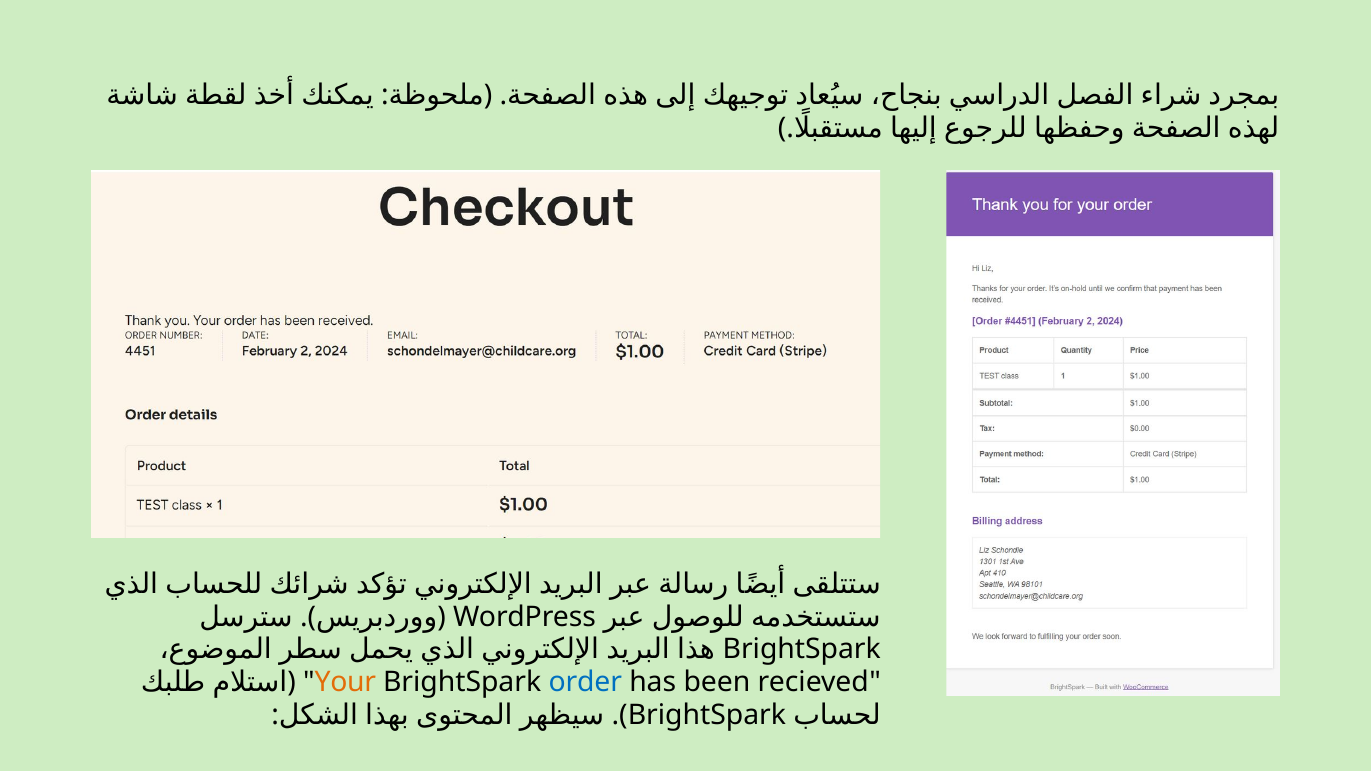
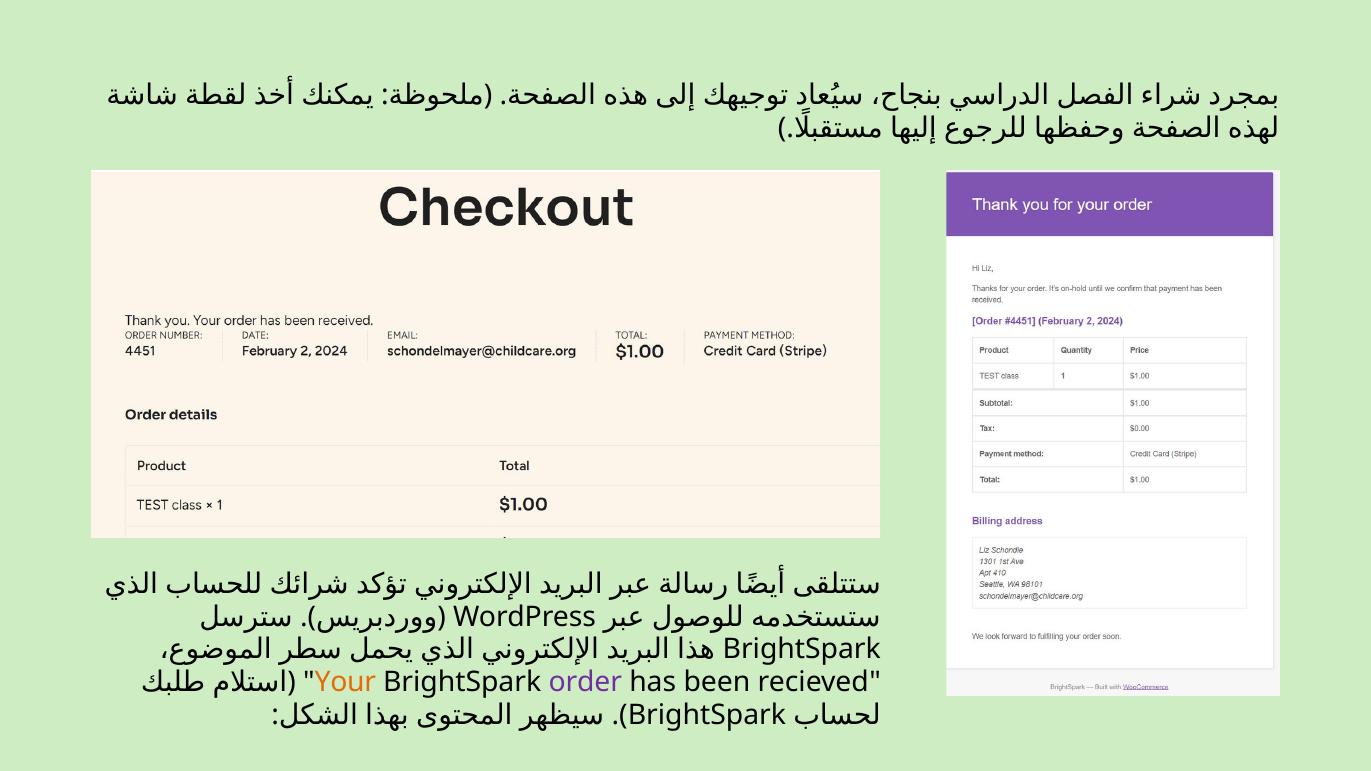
order colour: blue -> purple
